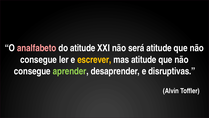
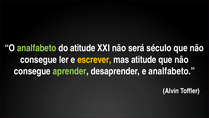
analfabeto at (37, 48) colour: pink -> light green
será atitude: atitude -> século
e disruptivas: disruptivas -> analfabeto
